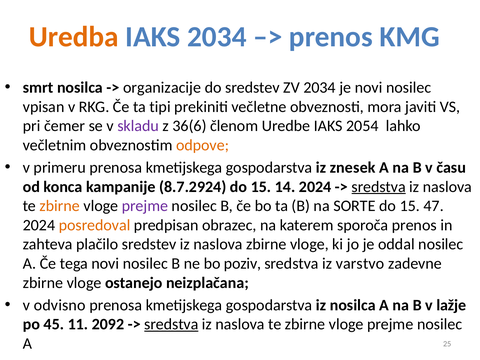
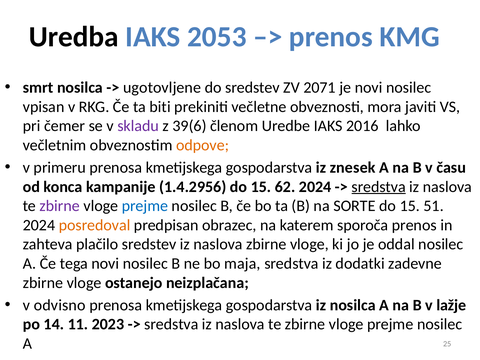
Uredba colour: orange -> black
IAKS 2034: 2034 -> 2053
organizacije: organizacije -> ugotovljene
ZV 2034: 2034 -> 2071
tipi: tipi -> biti
36(6: 36(6 -> 39(6
2054: 2054 -> 2016
8.7.2924: 8.7.2924 -> 1.4.2956
14: 14 -> 62
zbirne at (60, 206) colour: orange -> purple
prejme at (145, 206) colour: purple -> blue
47: 47 -> 51
poziv: poziv -> maja
varstvo: varstvo -> dodatki
45: 45 -> 14
2092: 2092 -> 2023
sredstva at (171, 324) underline: present -> none
